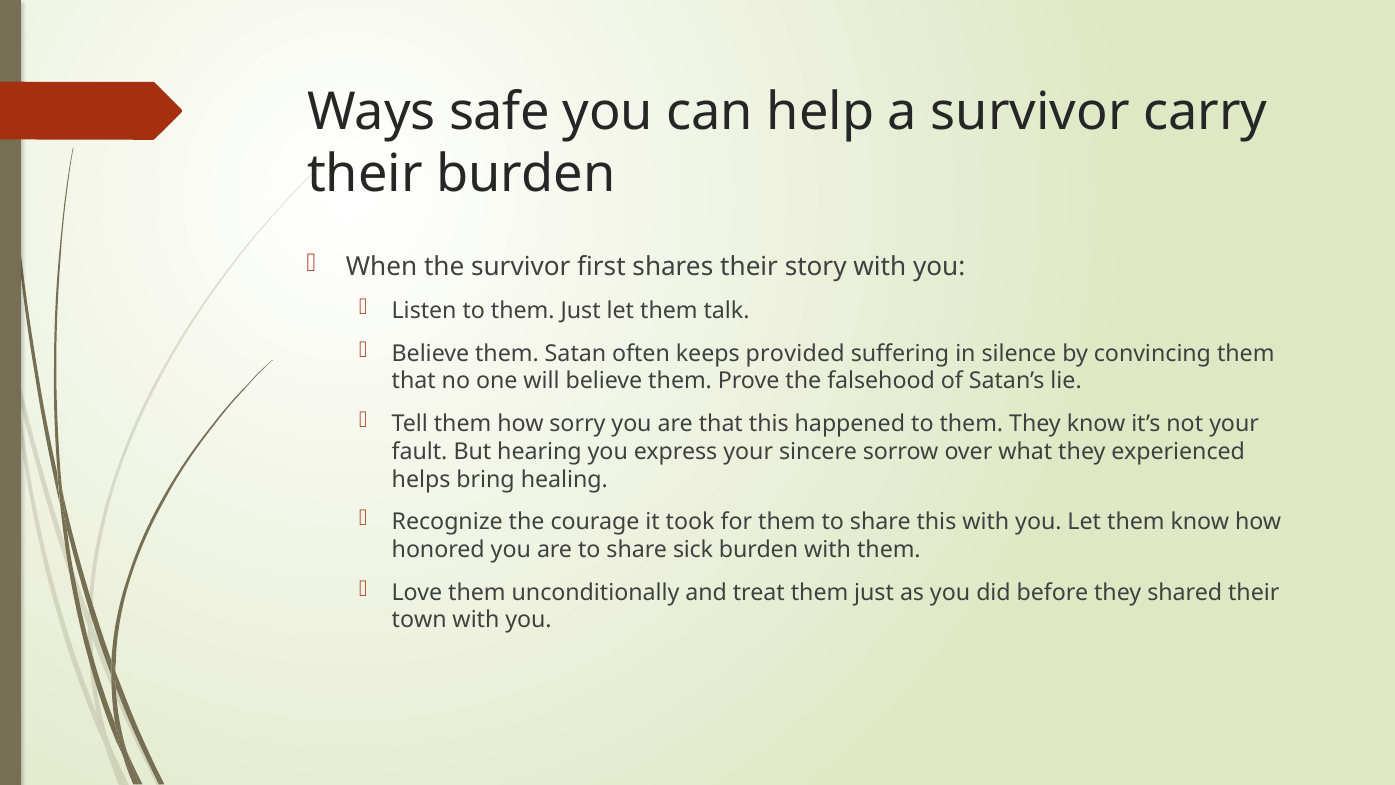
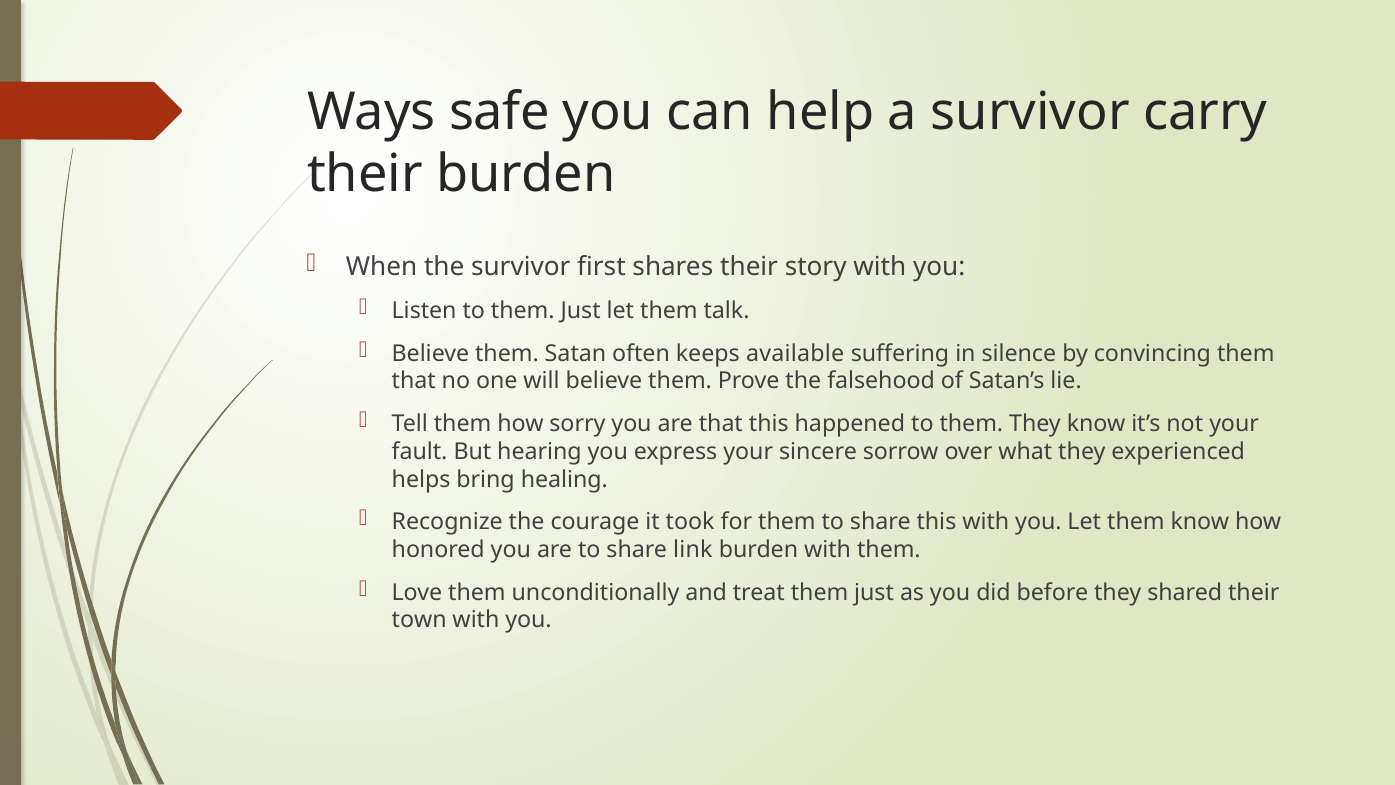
provided: provided -> available
sick: sick -> link
